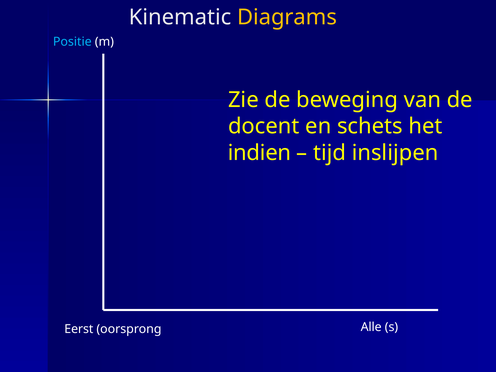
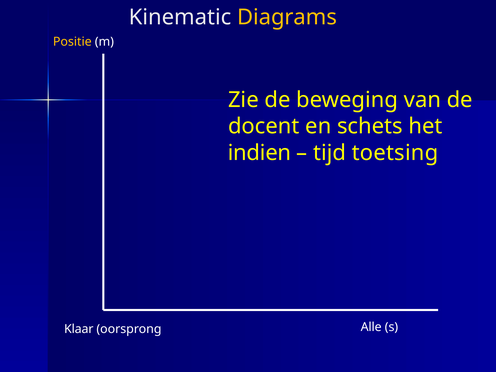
Positie colour: light blue -> yellow
inslijpen: inslijpen -> toetsing
Eerst: Eerst -> Klaar
